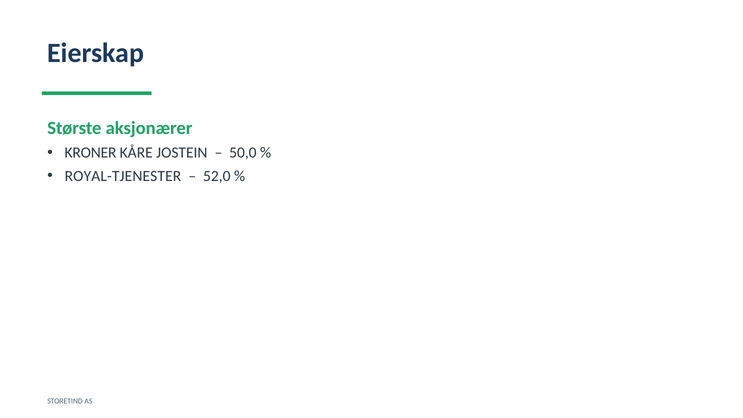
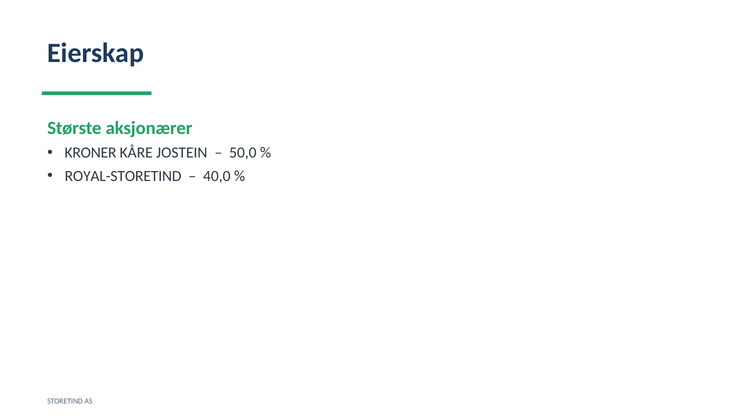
ROYAL-TJENESTER: ROYAL-TJENESTER -> ROYAL-STORETIND
52,0: 52,0 -> 40,0
